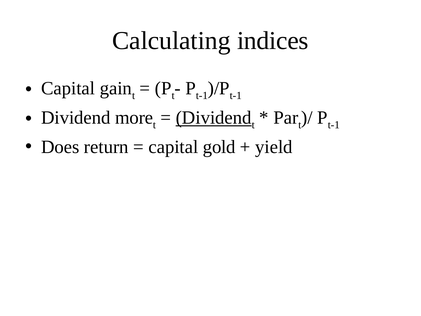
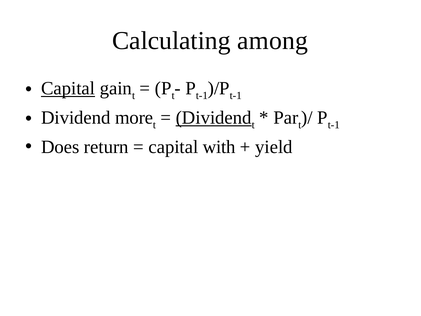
indices: indices -> among
Capital at (68, 88) underline: none -> present
gold: gold -> with
